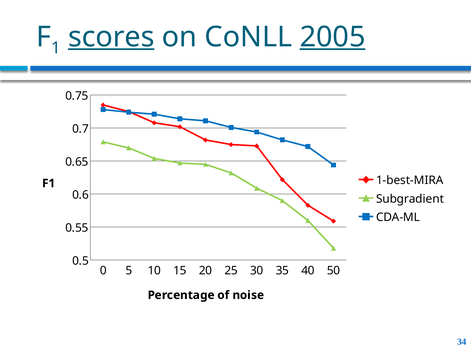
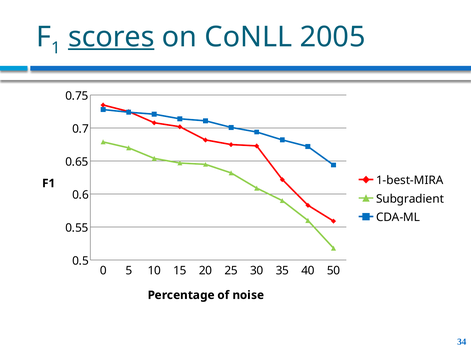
2005 underline: present -> none
